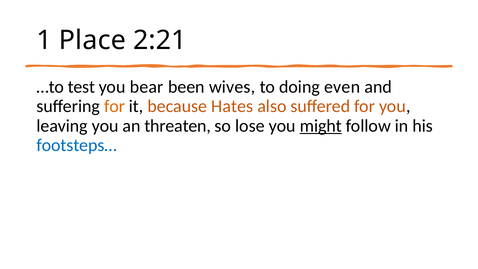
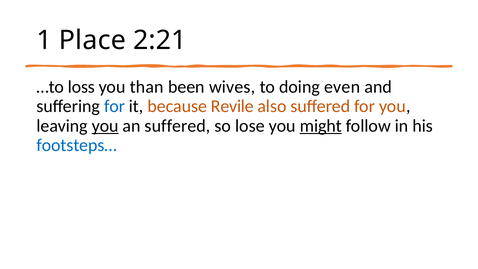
test: test -> loss
bear: bear -> than
for at (114, 106) colour: orange -> blue
Hates: Hates -> Revile
you at (105, 126) underline: none -> present
an threaten: threaten -> suffered
